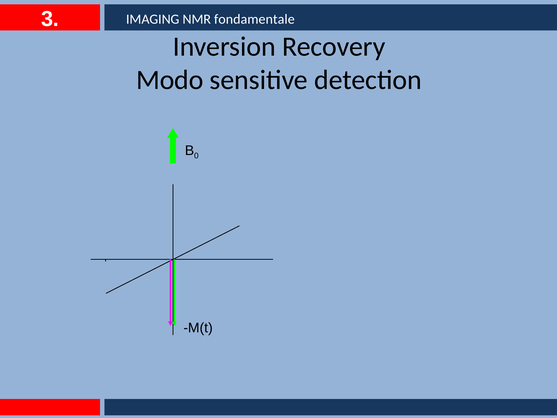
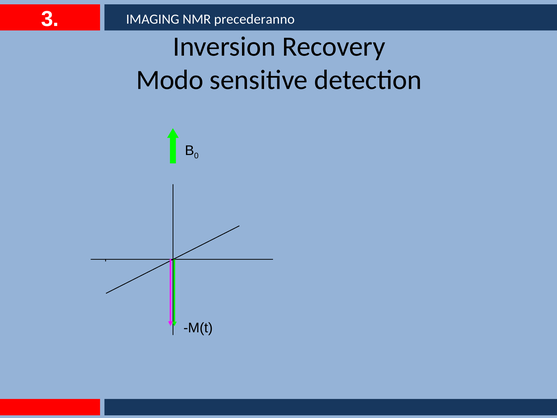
fondamentale: fondamentale -> precederanno
